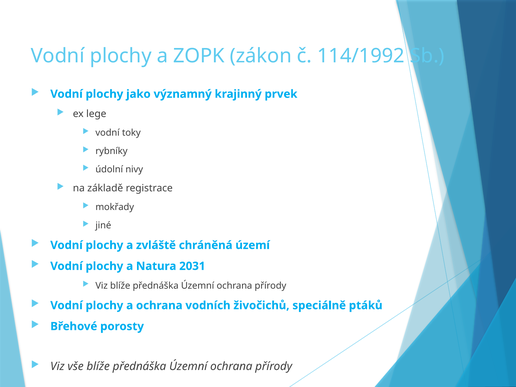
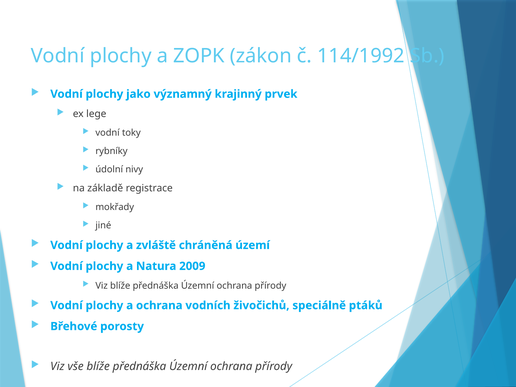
2031: 2031 -> 2009
